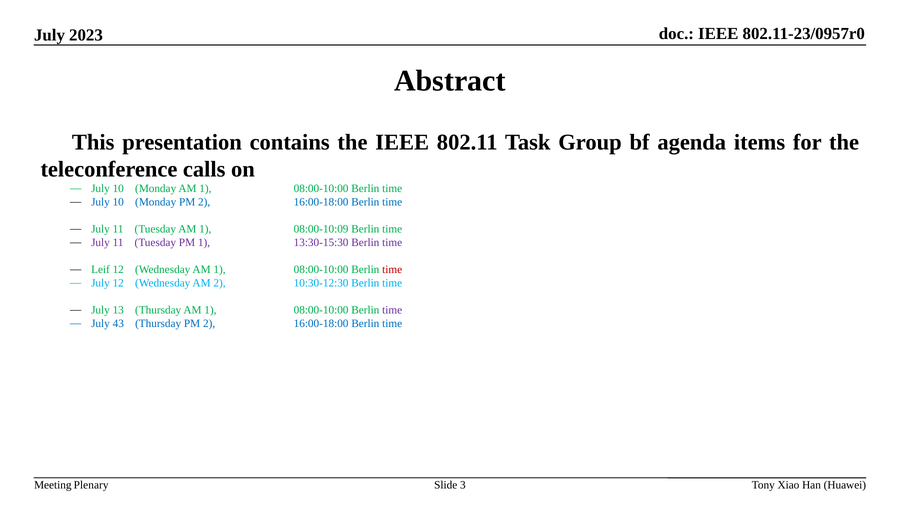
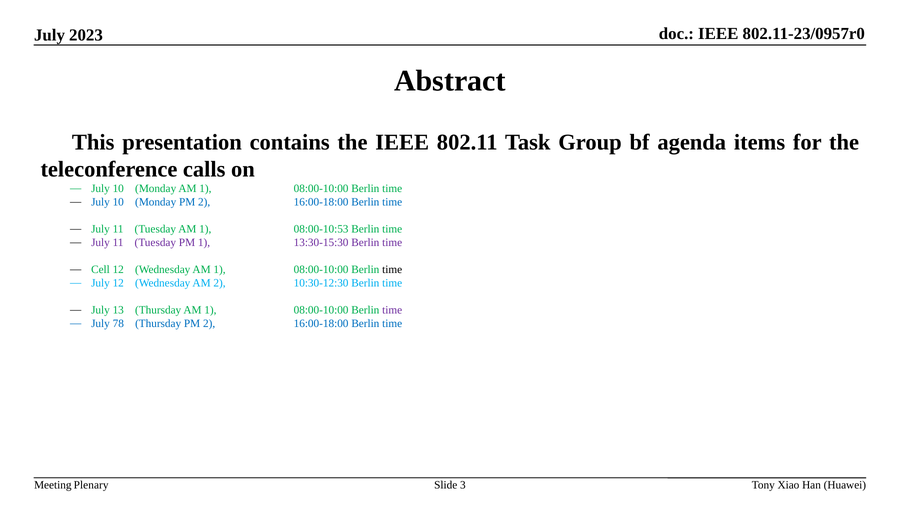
08:00-10:09: 08:00-10:09 -> 08:00-10:53
Leif: Leif -> Cell
time at (392, 270) colour: red -> black
43: 43 -> 78
